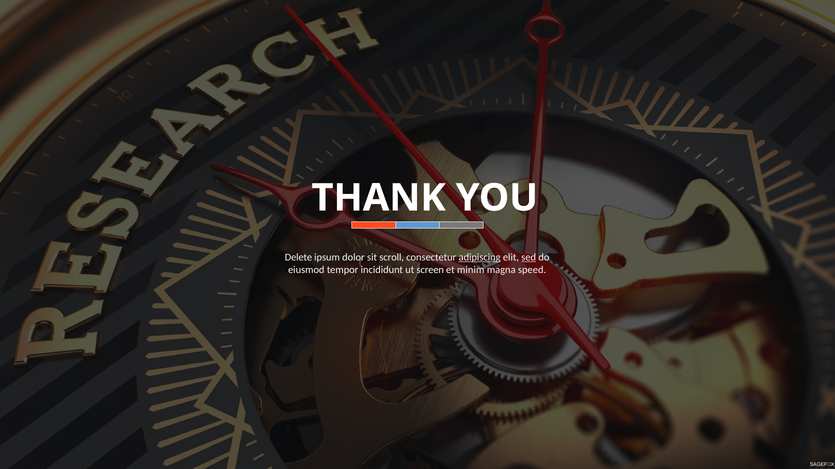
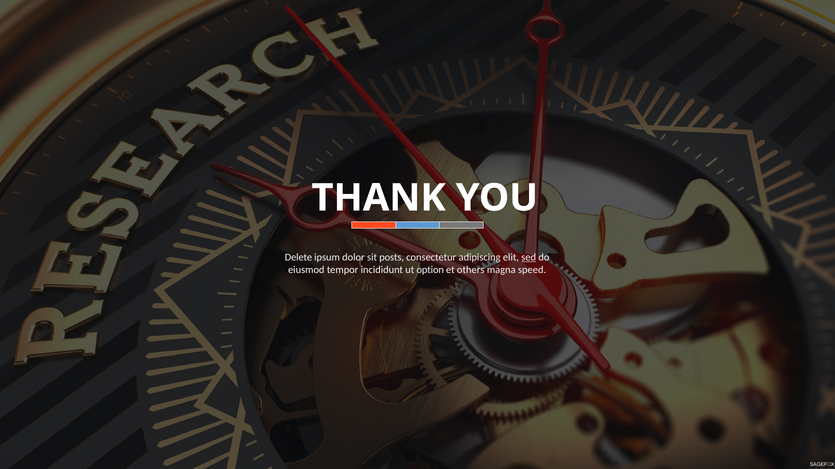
scroll: scroll -> posts
adipiscing underline: present -> none
screen: screen -> option
minim: minim -> others
